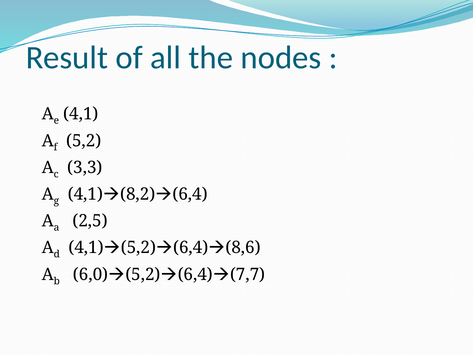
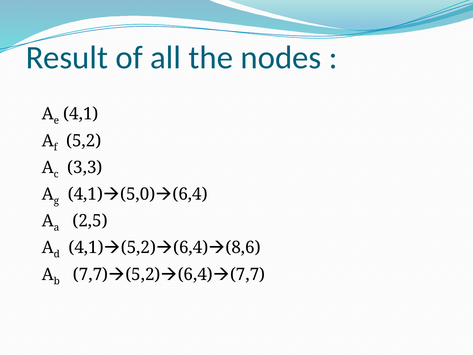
8,2: 8,2 -> 5,0
6,0 at (91, 274): 6,0 -> 7,7
